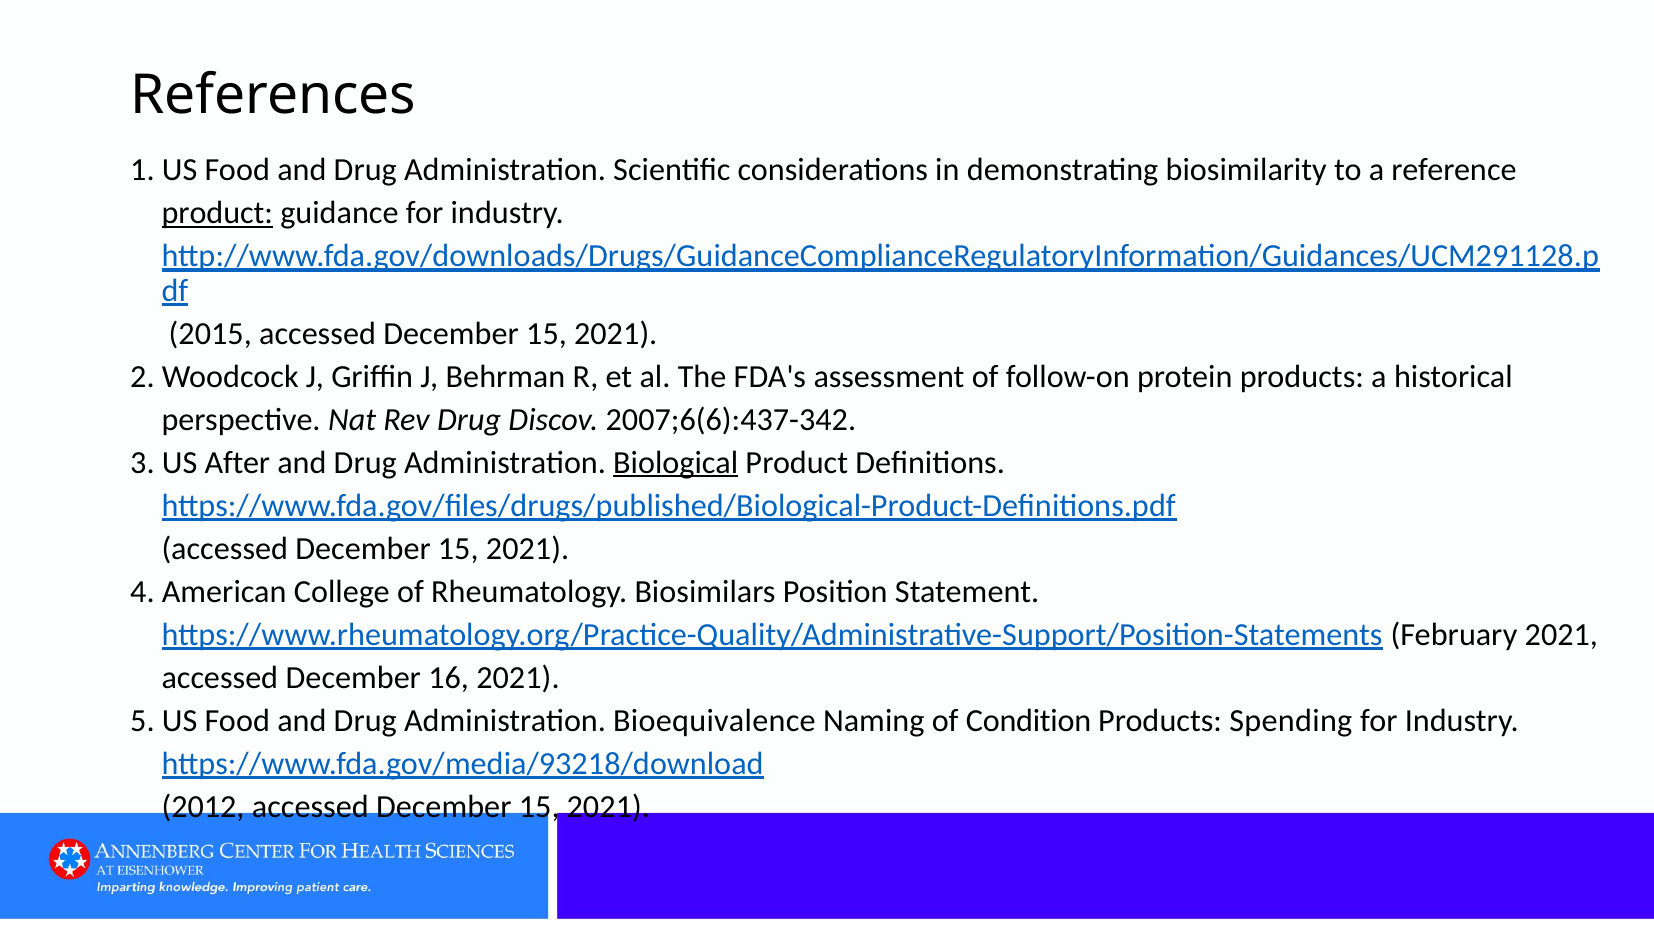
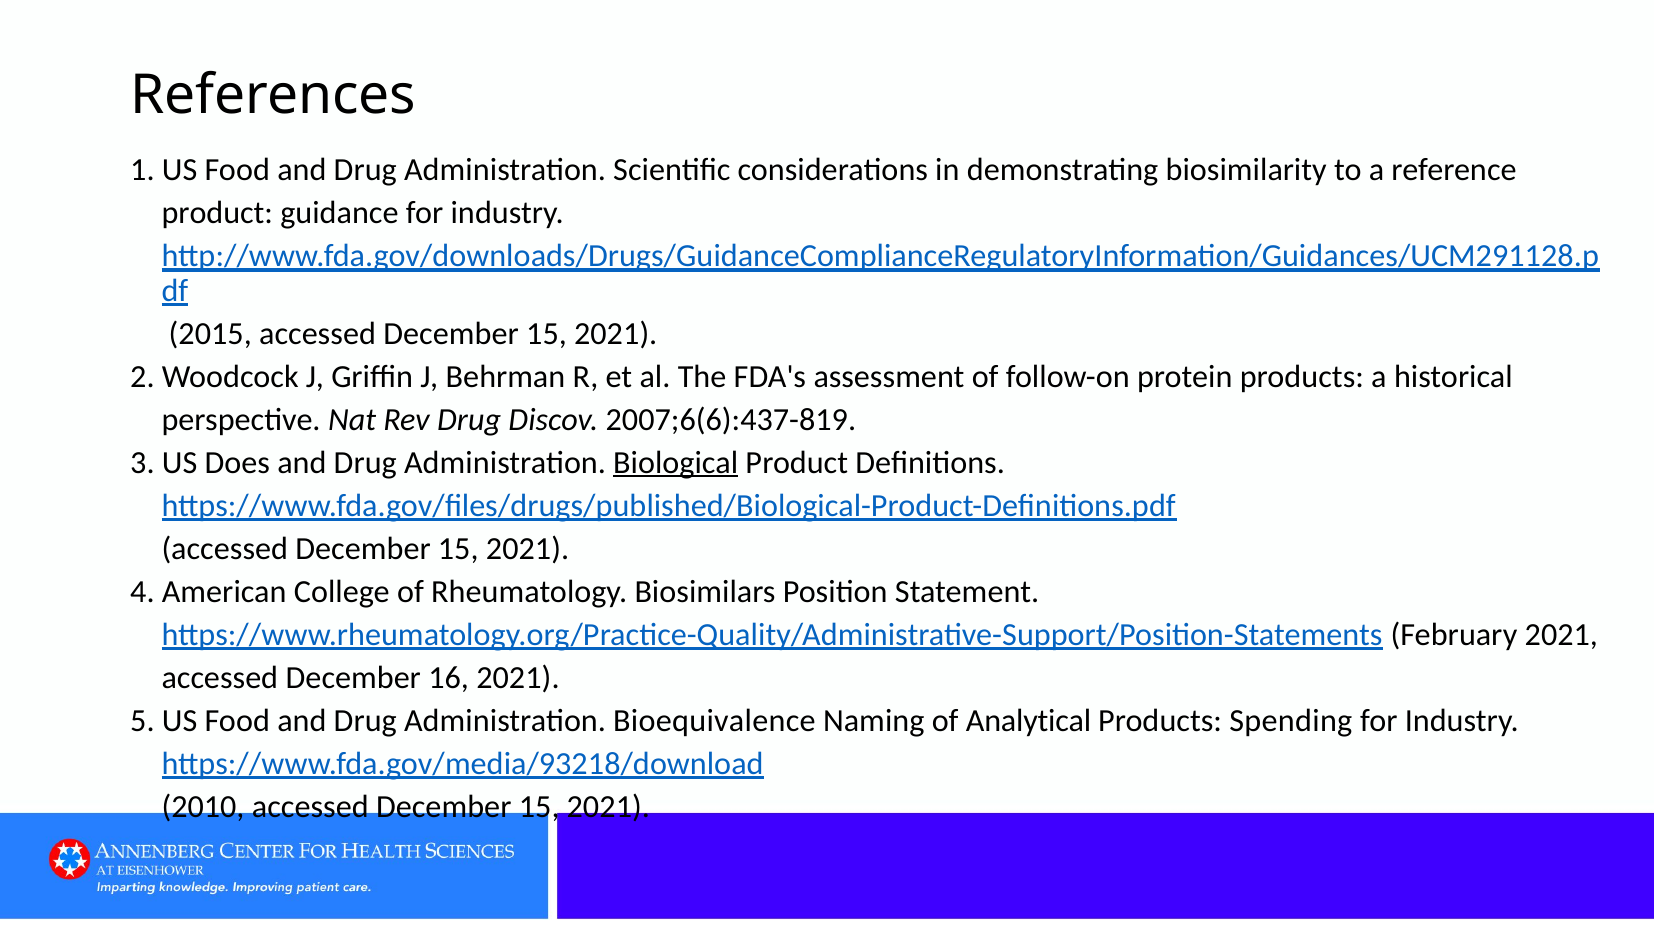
product at (217, 213) underline: present -> none
2007;6(6):437-342: 2007;6(6):437-342 -> 2007;6(6):437-819
After: After -> Does
Condition: Condition -> Analytical
2012: 2012 -> 2010
